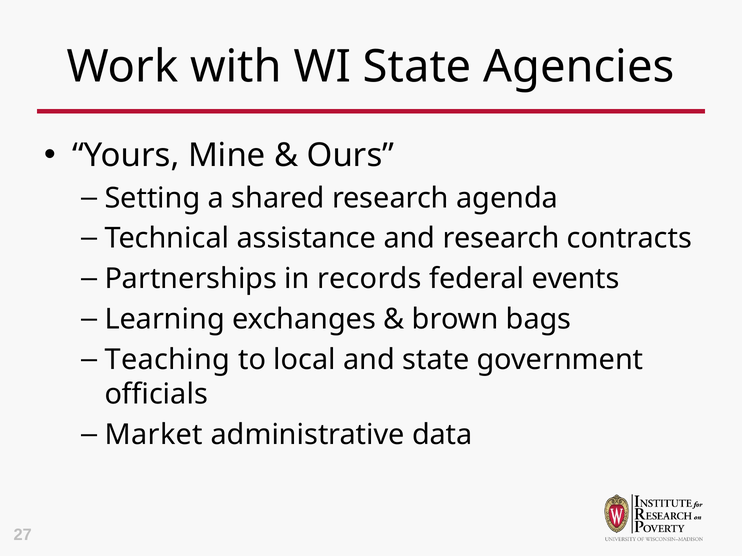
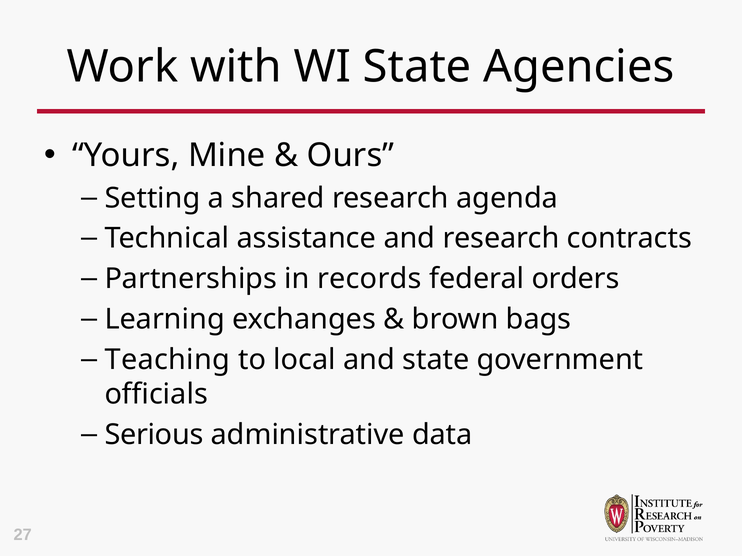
events: events -> orders
Market: Market -> Serious
